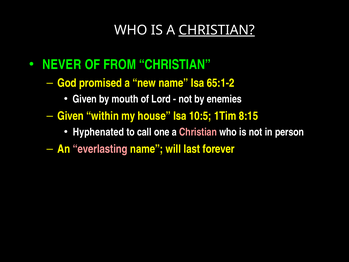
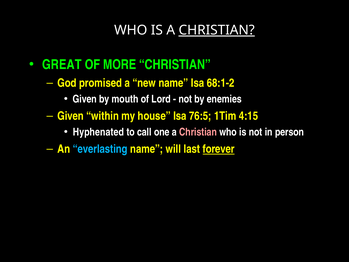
NEVER: NEVER -> GREAT
FROM: FROM -> MORE
65:1-2: 65:1-2 -> 68:1-2
10:5: 10:5 -> 76:5
8:15: 8:15 -> 4:15
everlasting colour: pink -> light blue
forever underline: none -> present
